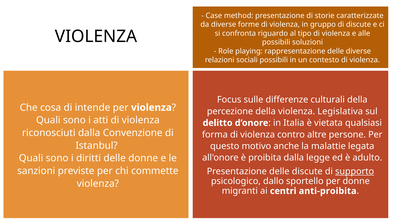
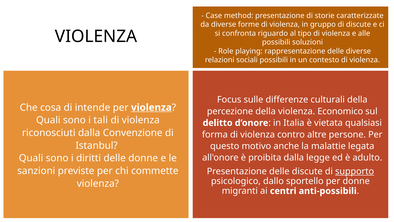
violenza at (151, 107) underline: none -> present
Legislativa: Legislativa -> Economico
atti: atti -> tali
anti-proibita: anti-proibita -> anti-possibili
